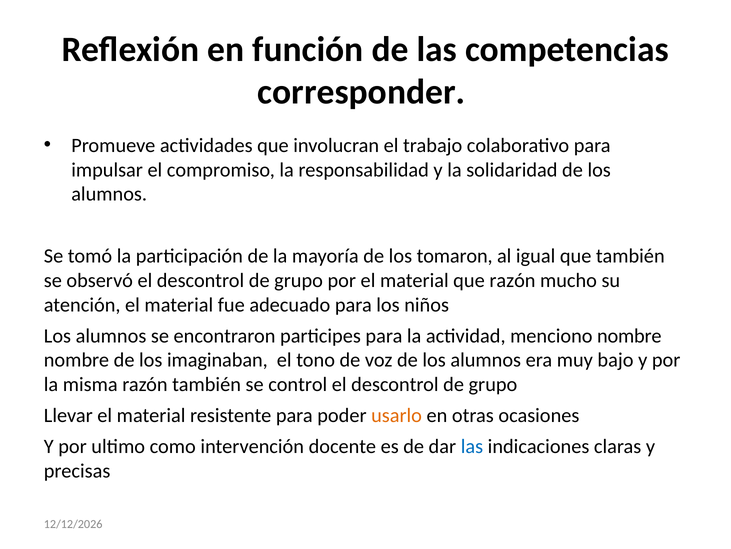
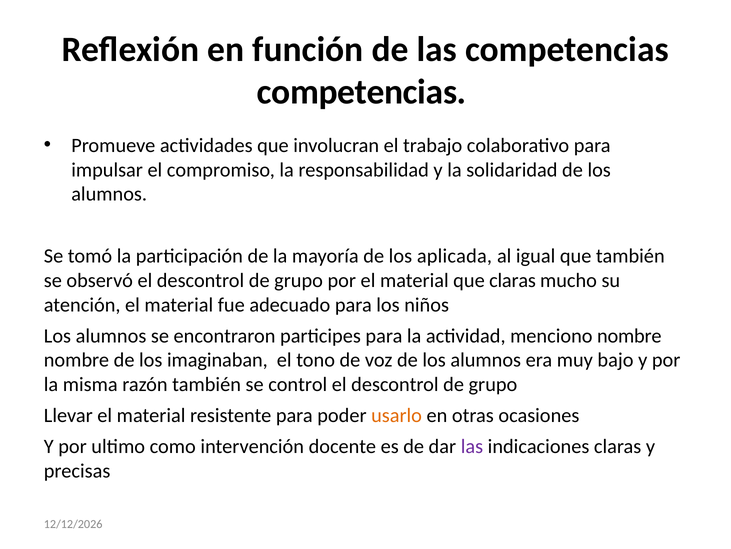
corresponder at (361, 92): corresponder -> competencias
tomaron: tomaron -> aplicada
que razón: razón -> claras
las at (472, 446) colour: blue -> purple
